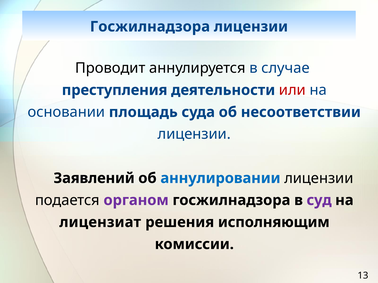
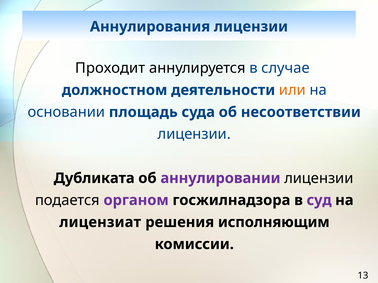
Госжилнадзора at (150, 27): Госжилнадзора -> Аннулирования
Проводит: Проводит -> Проходит
преступления: преступления -> должностном
или colour: red -> orange
Заявлений: Заявлений -> Дубликата
аннулировании colour: blue -> purple
